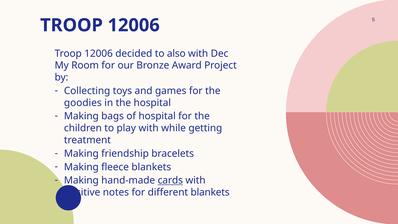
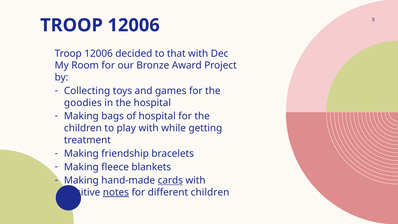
also: also -> that
notes underline: none -> present
different blankets: blankets -> children
